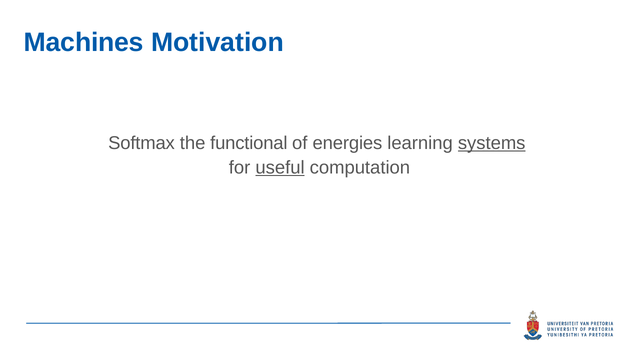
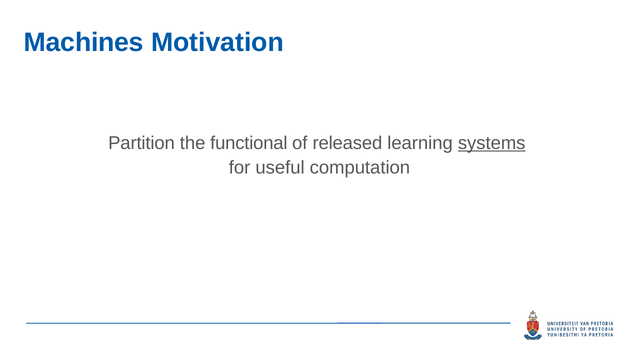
Softmax: Softmax -> Partition
energies: energies -> released
useful underline: present -> none
